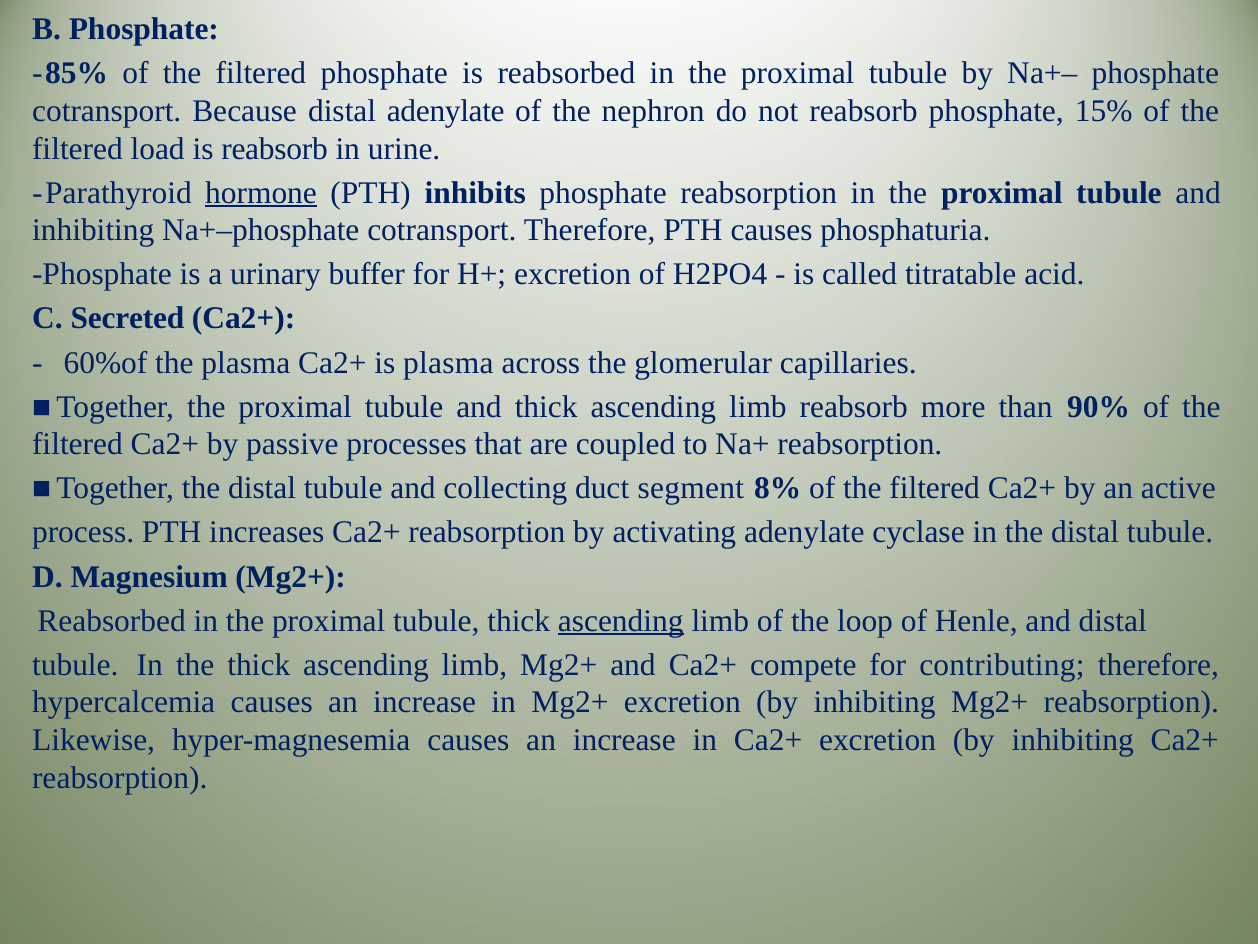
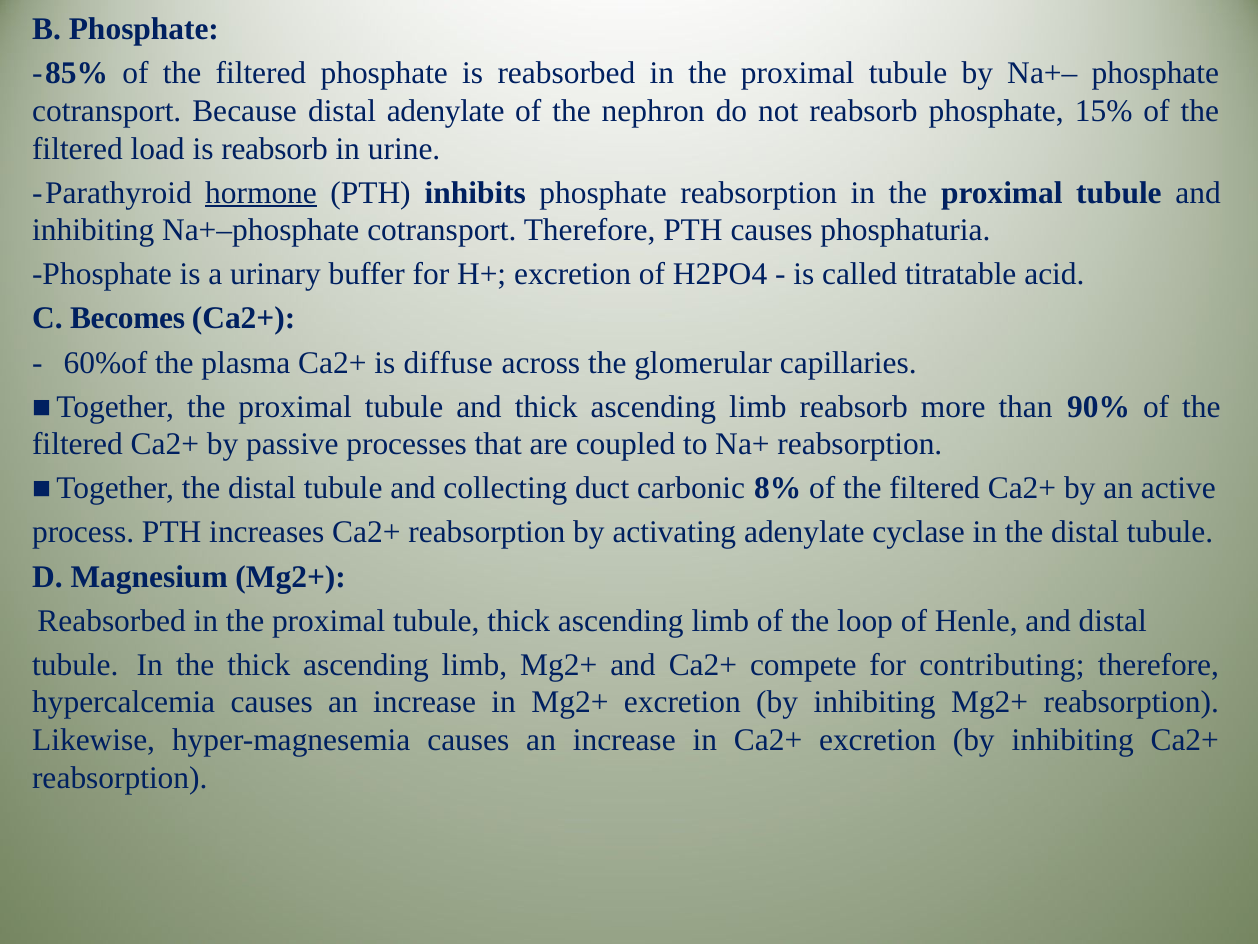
Secreted: Secreted -> Becomes
is plasma: plasma -> diffuse
segment: segment -> carbonic
ascending at (621, 620) underline: present -> none
